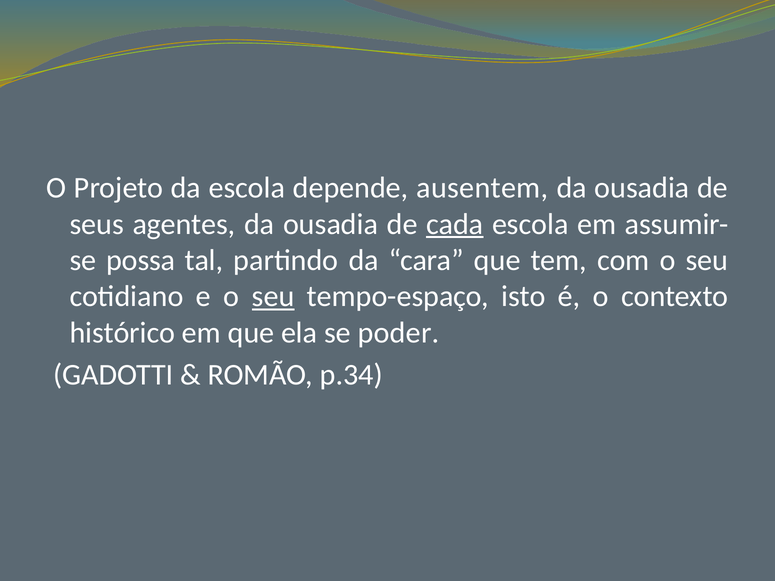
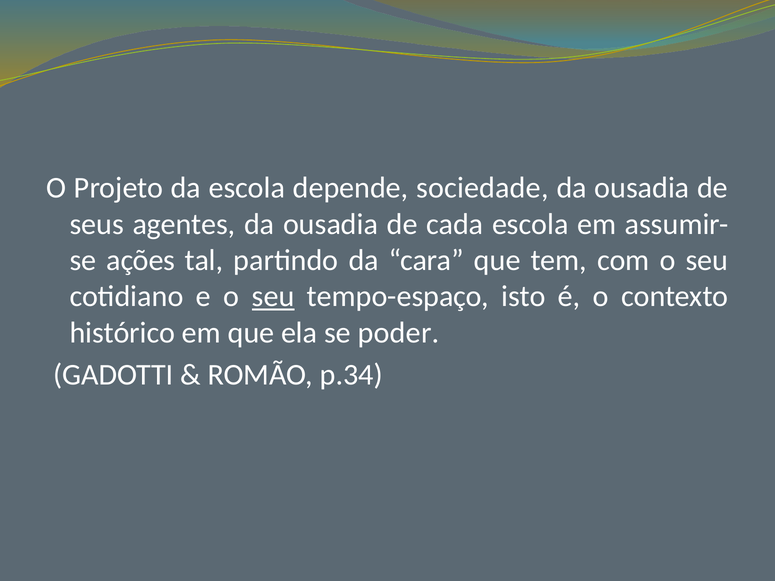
ausentem: ausentem -> sociedade
cada underline: present -> none
possa: possa -> ações
